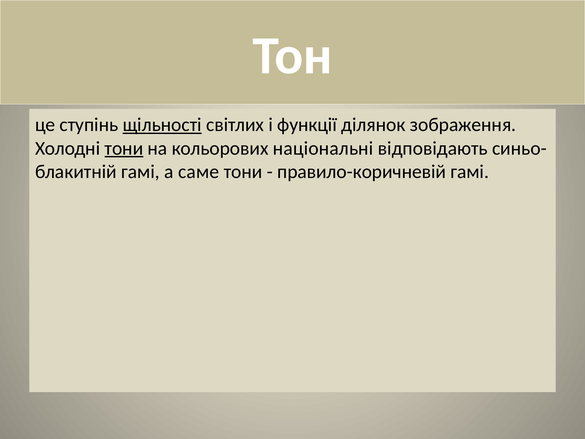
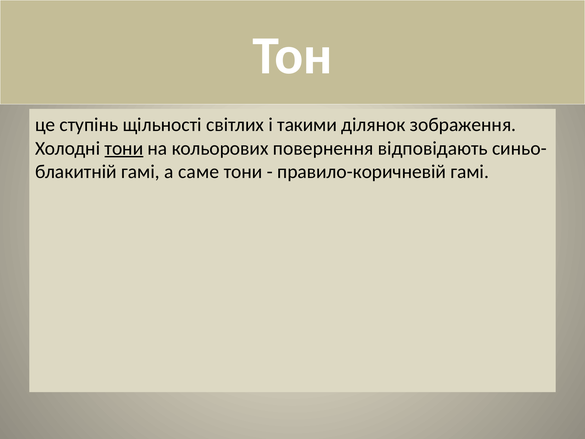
щільності underline: present -> none
функції: функції -> такими
національні: національні -> повернення
